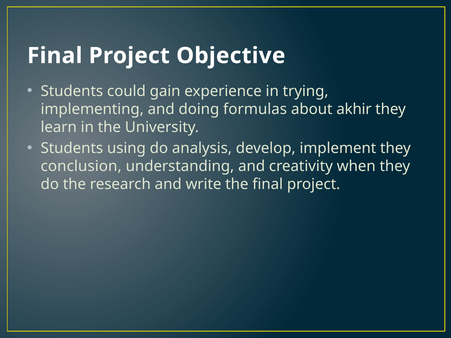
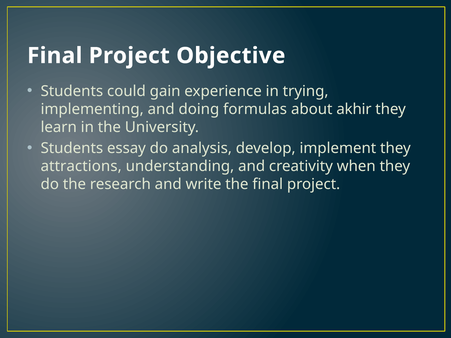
using: using -> essay
conclusion: conclusion -> attractions
